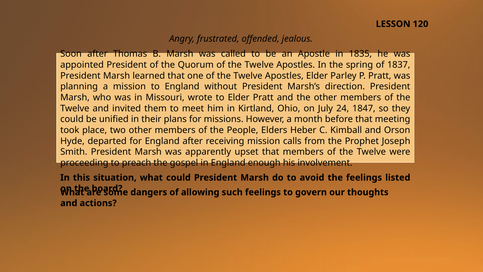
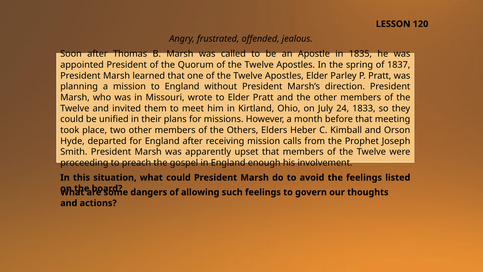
1847: 1847 -> 1833
People: People -> Others
